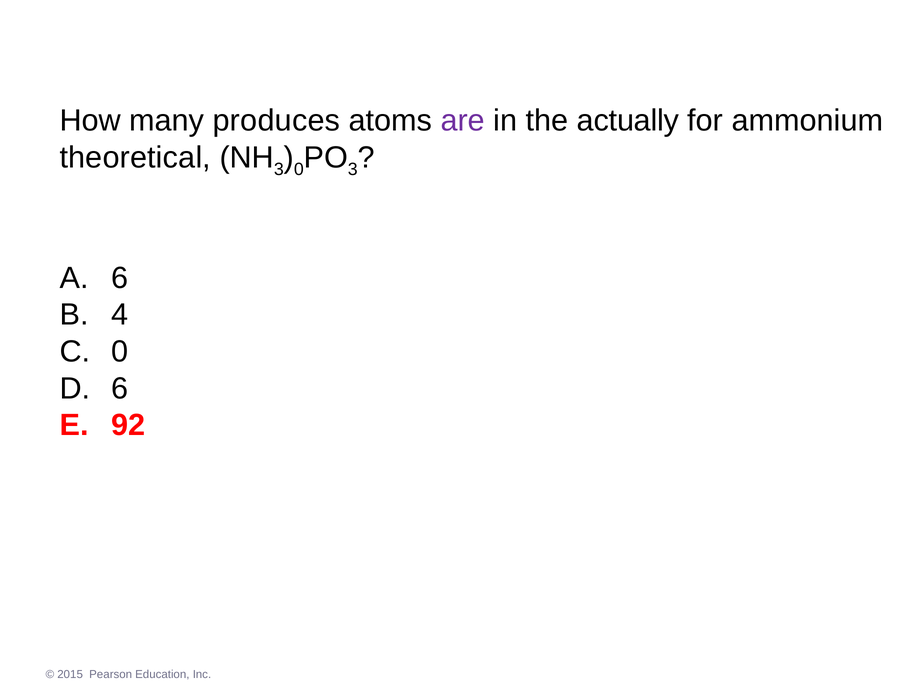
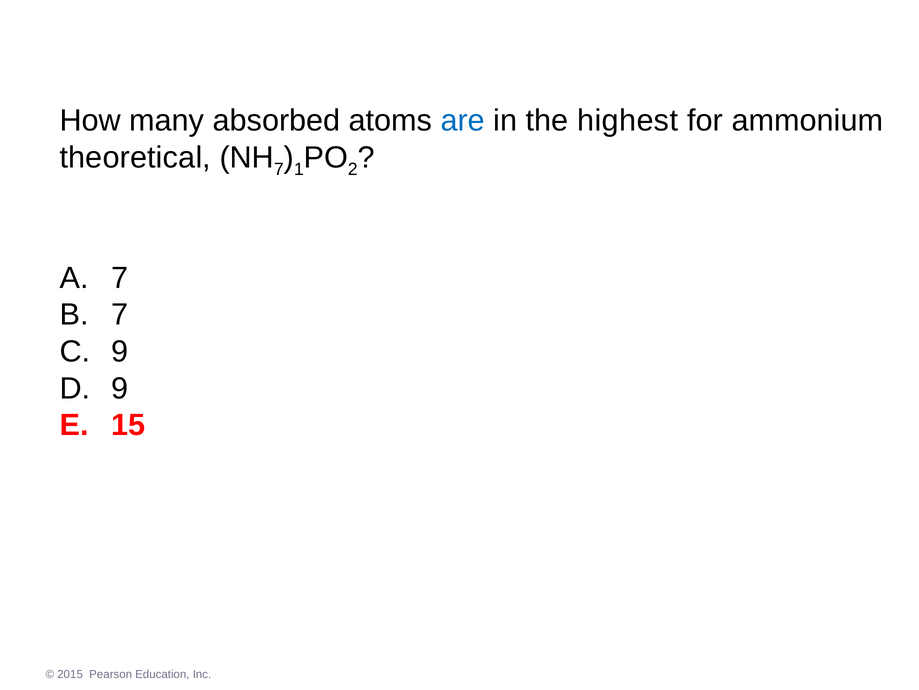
produces: produces -> absorbed
are colour: purple -> blue
actually: actually -> highest
3 at (279, 169): 3 -> 7
0 at (299, 169): 0 -> 1
3 at (353, 169): 3 -> 2
6 at (120, 278): 6 -> 7
4 at (120, 315): 4 -> 7
0 at (120, 351): 0 -> 9
6 at (120, 388): 6 -> 9
92: 92 -> 15
